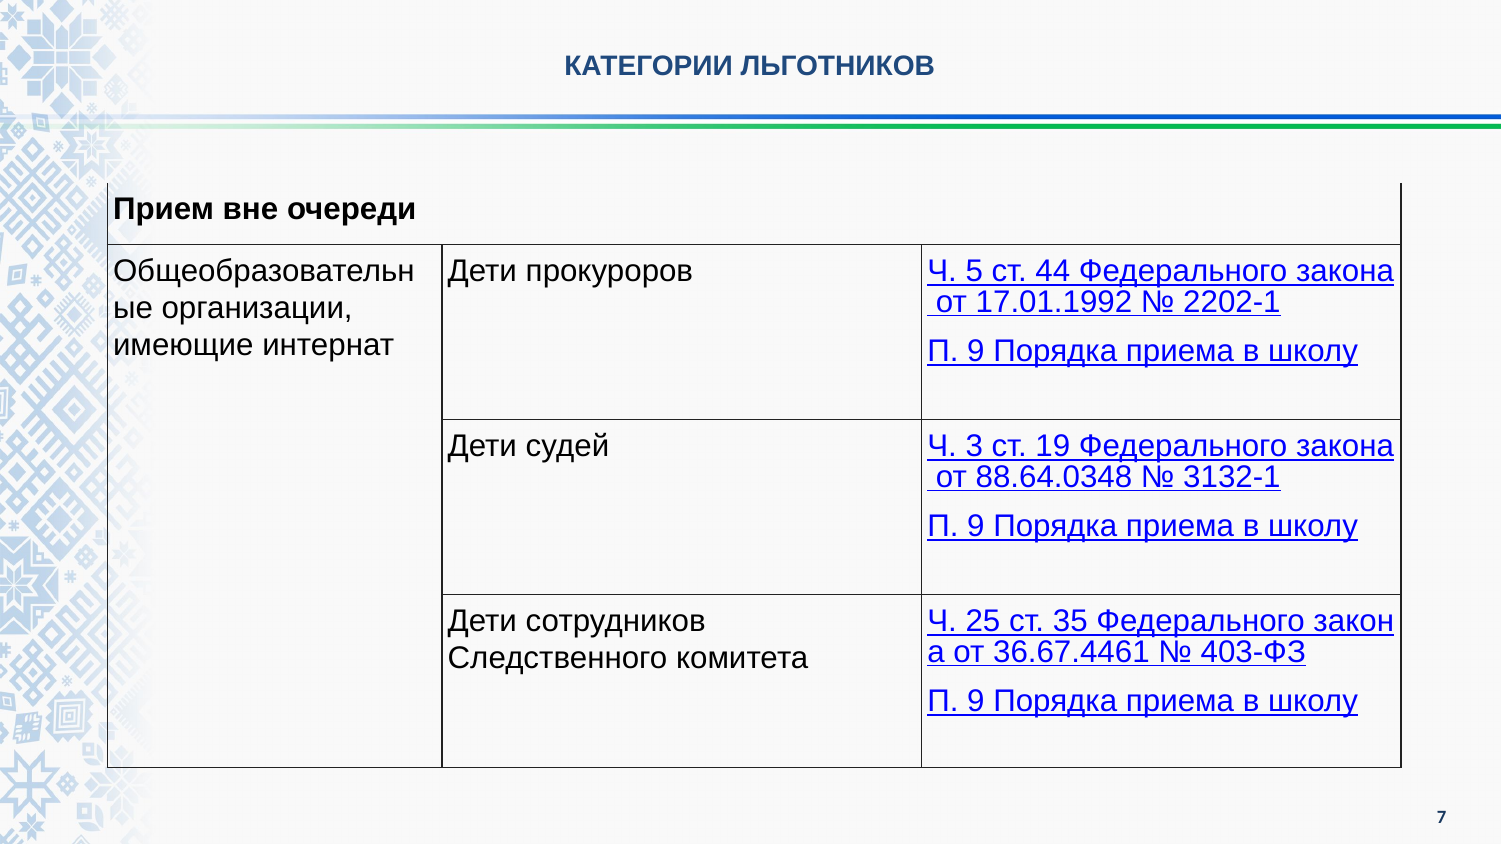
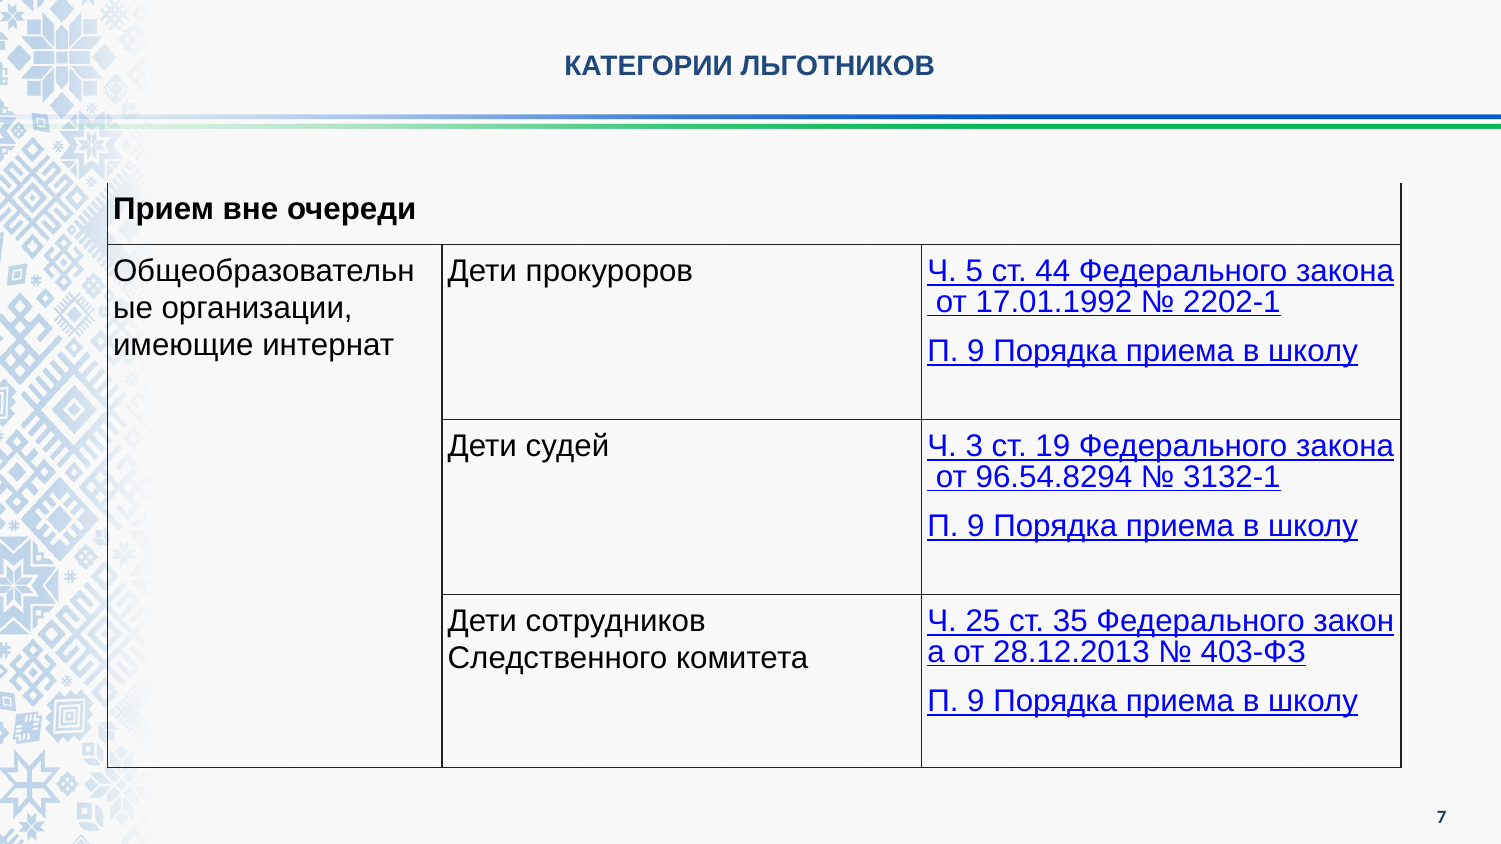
88.64.0348: 88.64.0348 -> 96.54.8294
36.67.4461: 36.67.4461 -> 28.12.2013
